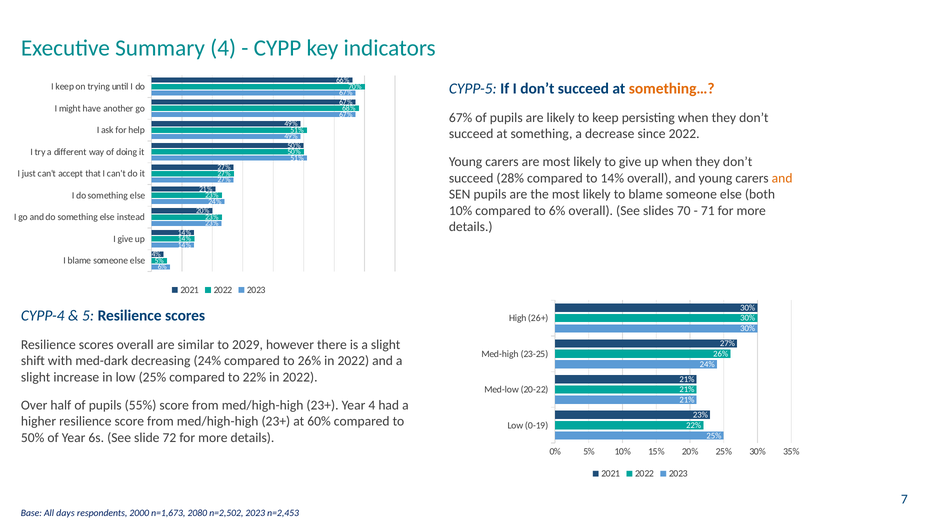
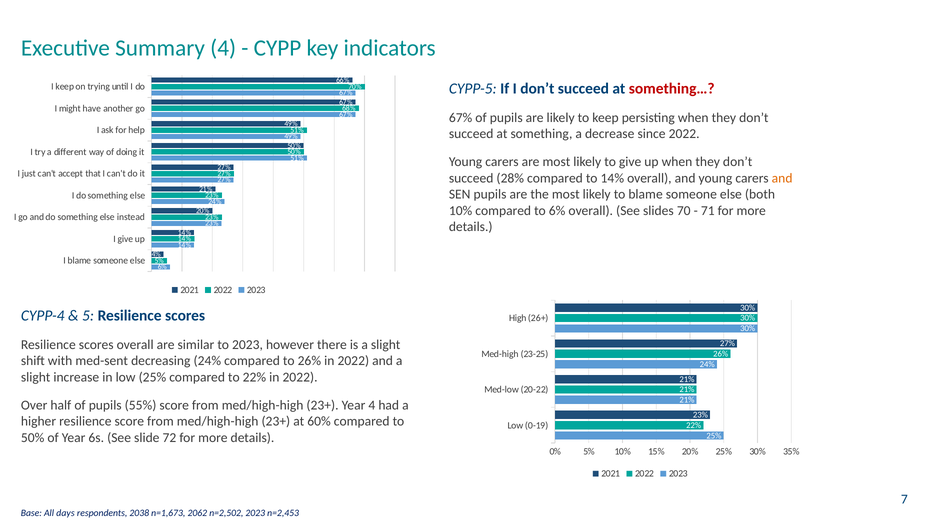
something… colour: orange -> red
to 2029: 2029 -> 2023
med-dark: med-dark -> med-sent
2000: 2000 -> 2038
2080: 2080 -> 2062
